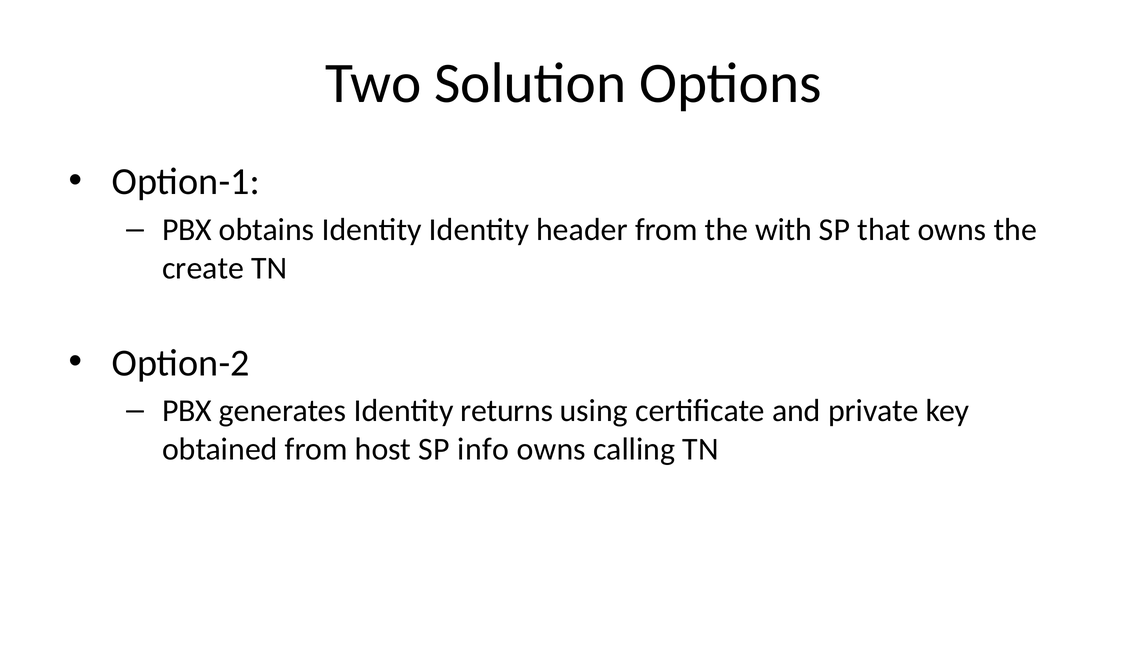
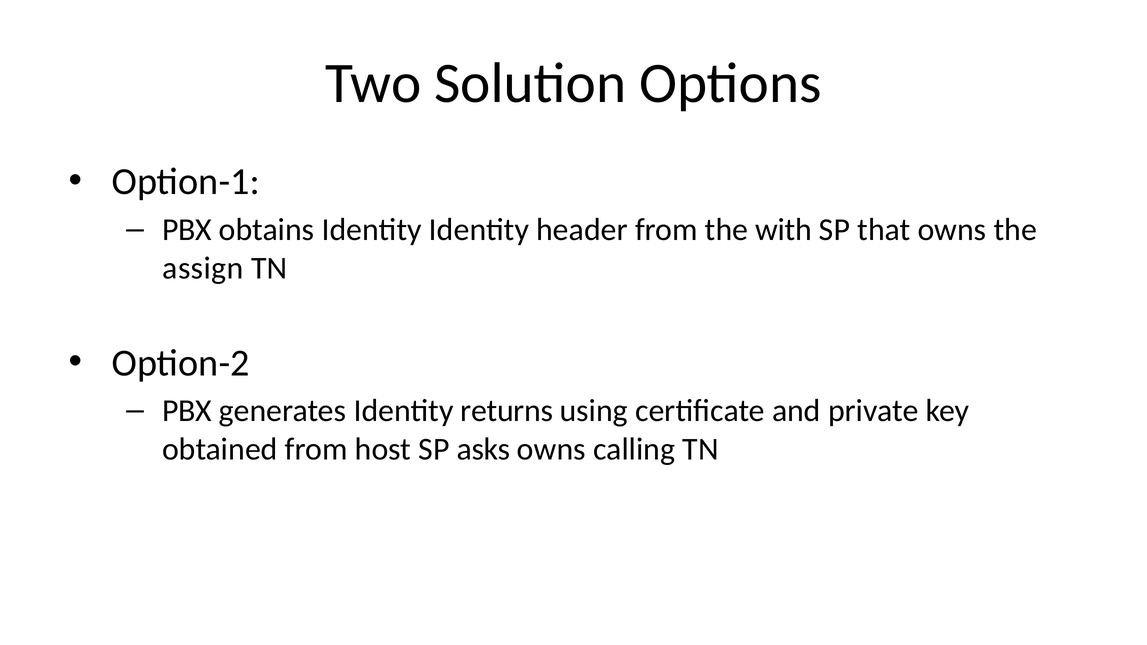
create: create -> assign
info: info -> asks
